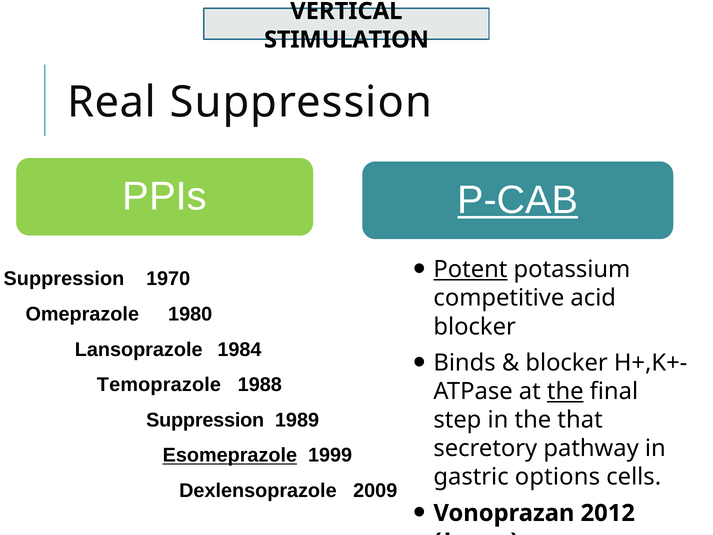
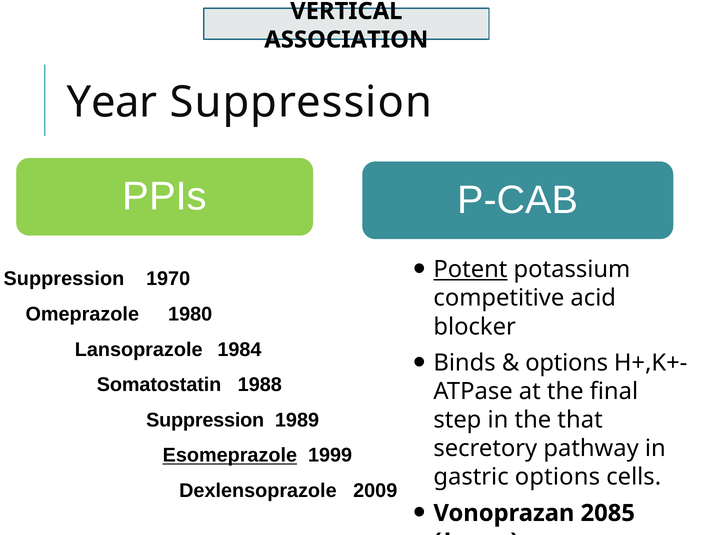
STIMULATION: STIMULATION -> ASSOCIATION
Real: Real -> Year
P-CAB underline: present -> none
blocker at (567, 363): blocker -> options
Temoprazole: Temoprazole -> Somatostatin
the at (565, 391) underline: present -> none
2012: 2012 -> 2085
